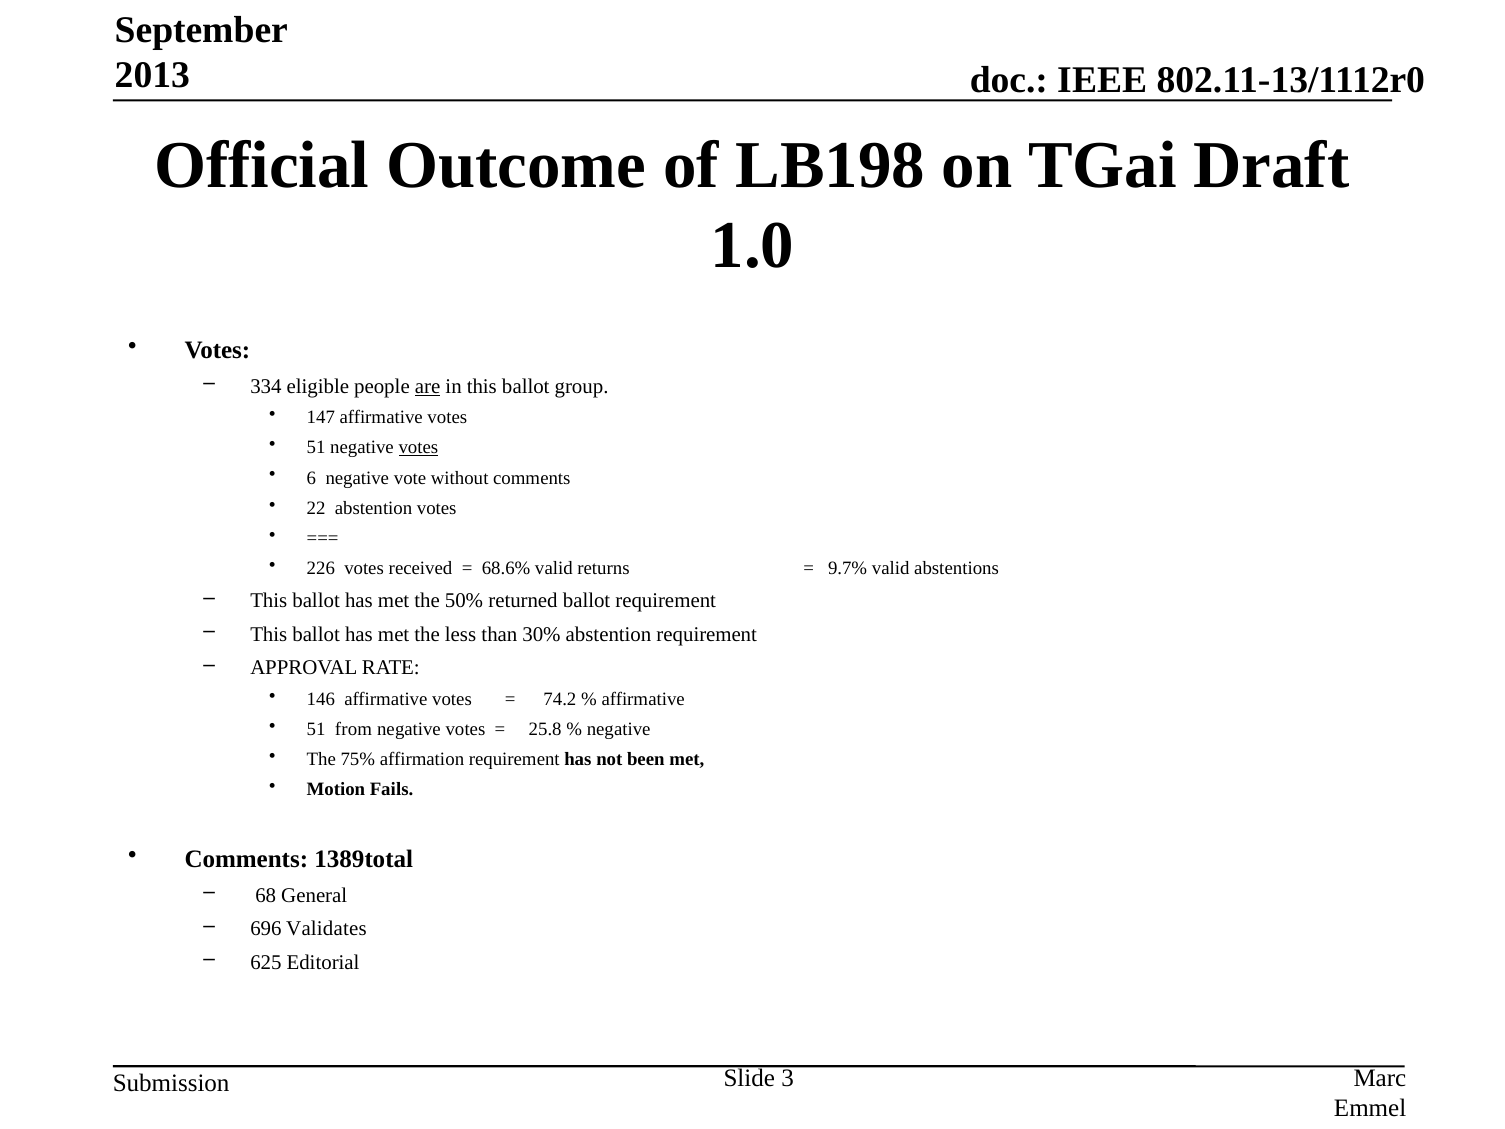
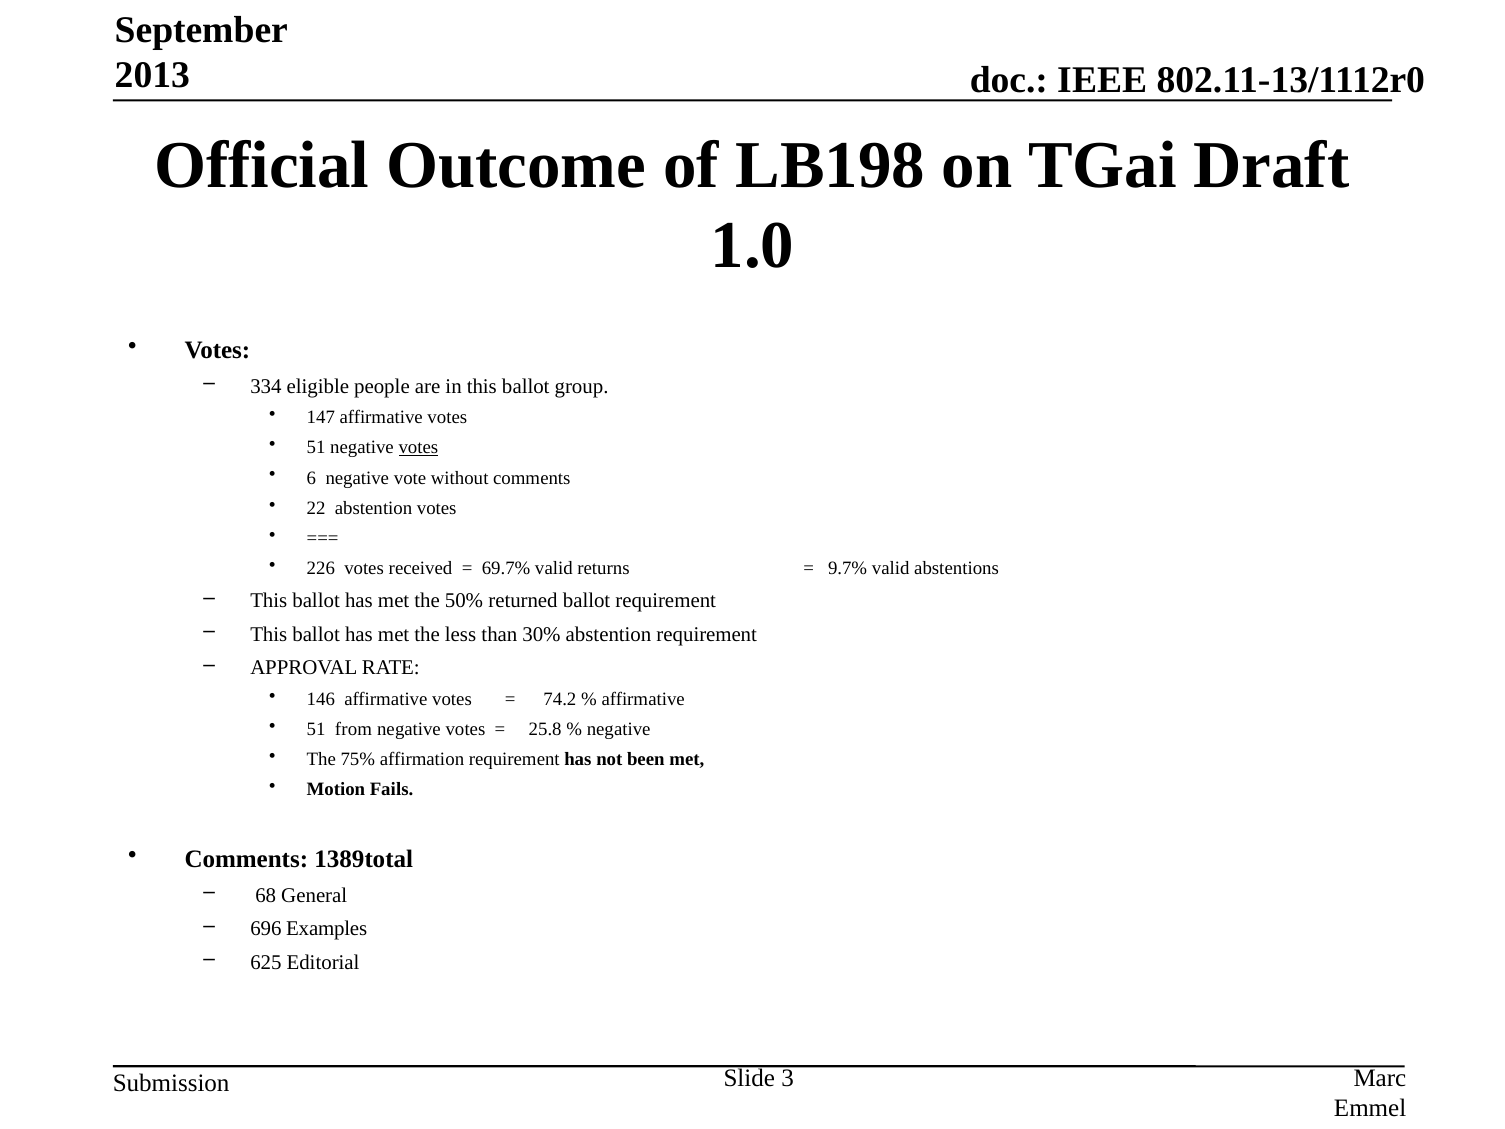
are underline: present -> none
68.6%: 68.6% -> 69.7%
Validates: Validates -> Examples
